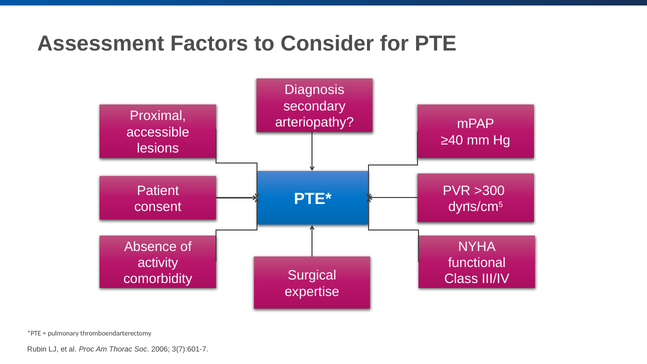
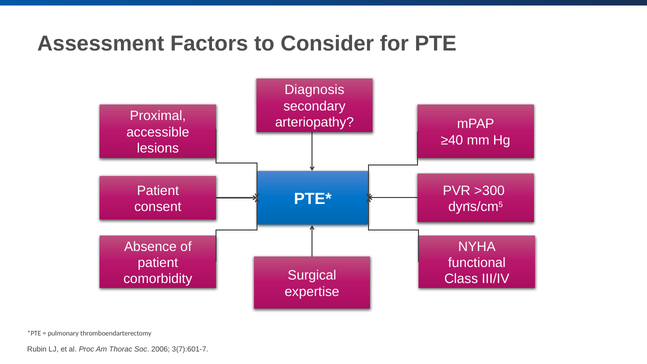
activity at (158, 263): activity -> patient
